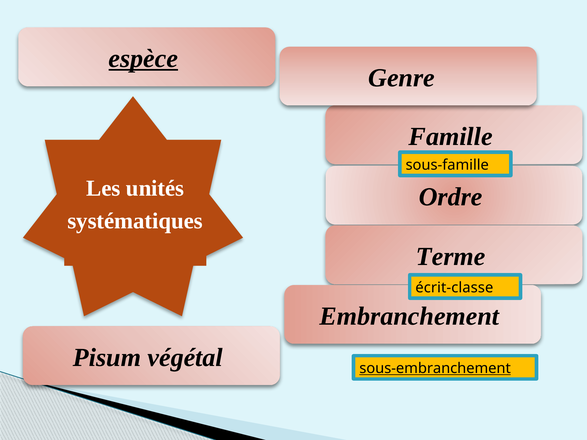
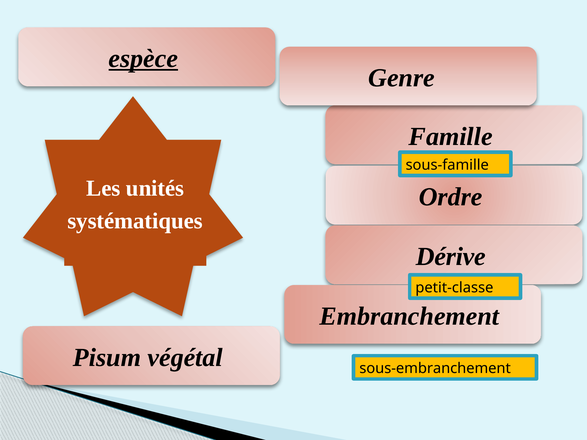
Terme: Terme -> Dérive
écrit-classe: écrit-classe -> petit-classe
sous-embranchement underline: present -> none
